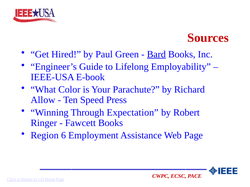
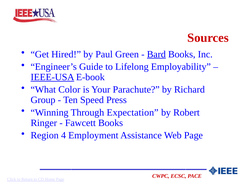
IEEE-USA underline: none -> present
Allow: Allow -> Group
6: 6 -> 4
